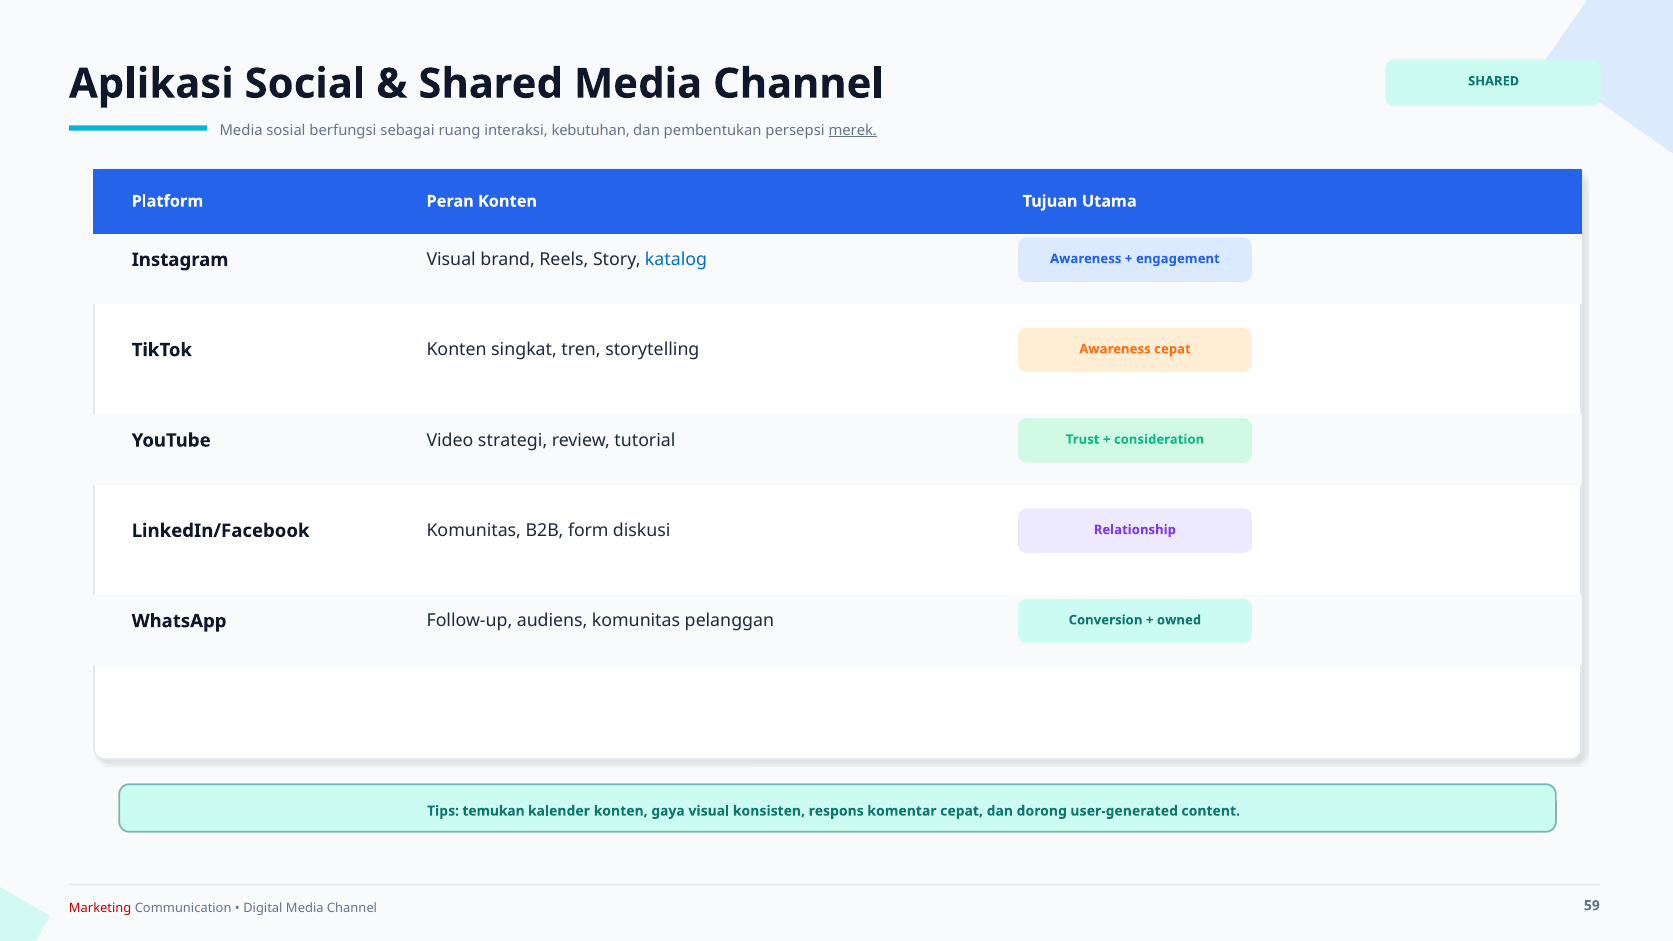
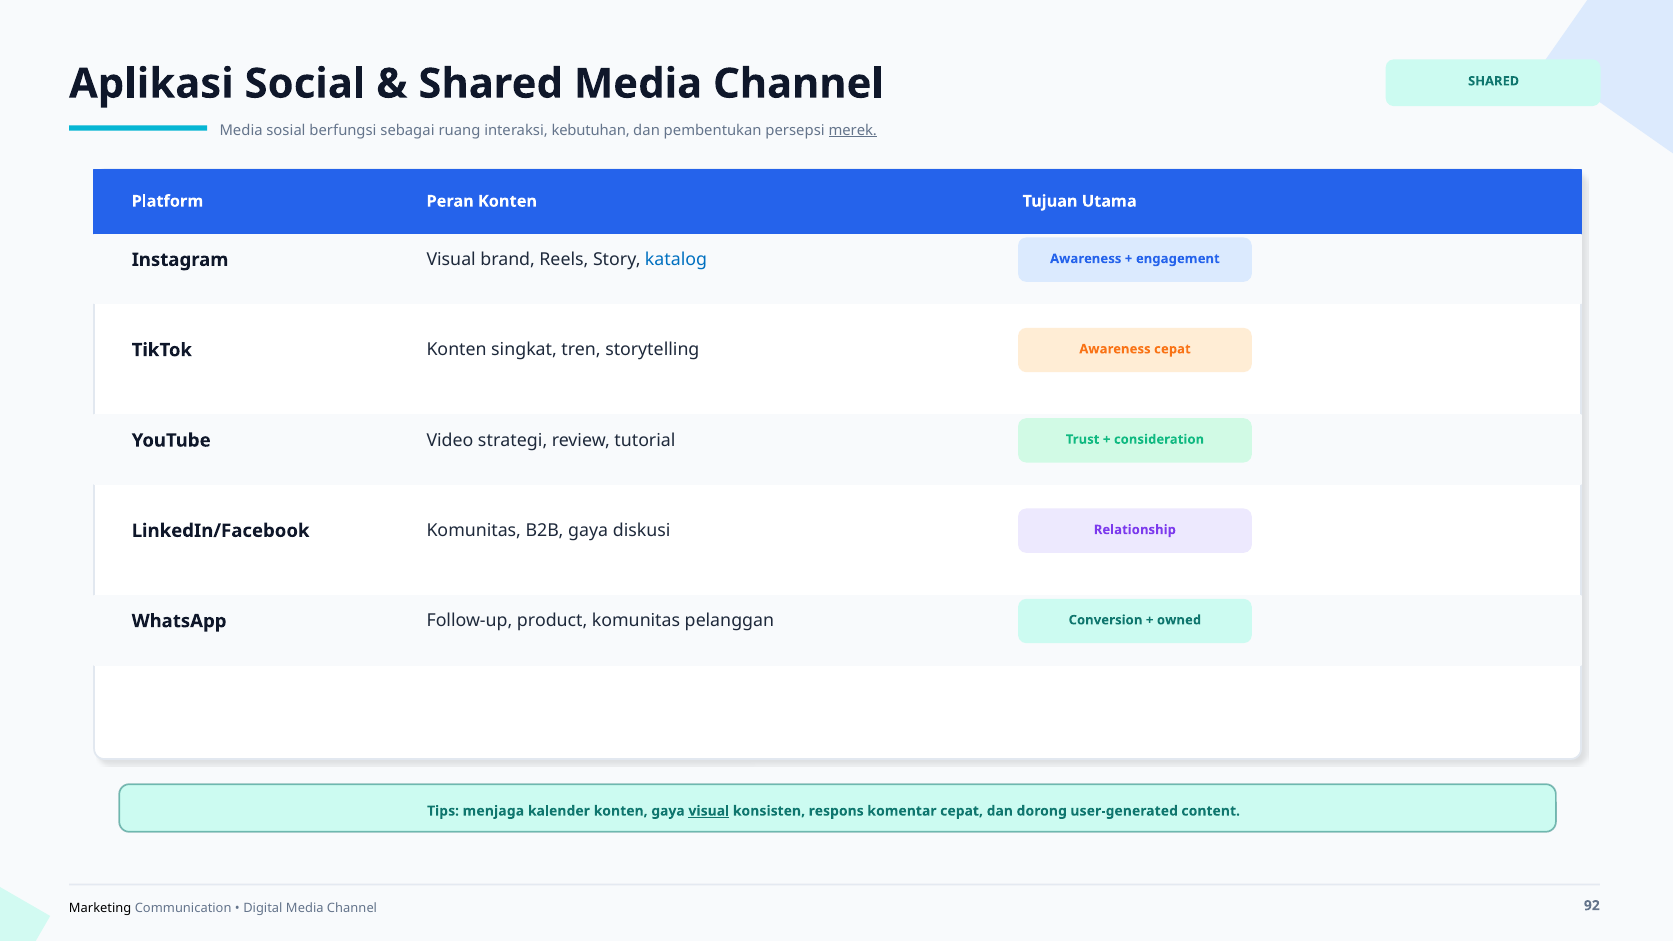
B2B form: form -> gaya
audiens: audiens -> product
temukan: temukan -> menjaga
visual at (709, 811) underline: none -> present
Marketing colour: red -> black
59: 59 -> 92
